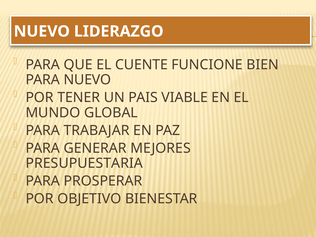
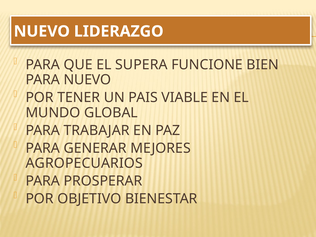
CUENTE: CUENTE -> SUPERA
PRESUPUESTARIA: PRESUPUESTARIA -> AGROPECUARIOS
